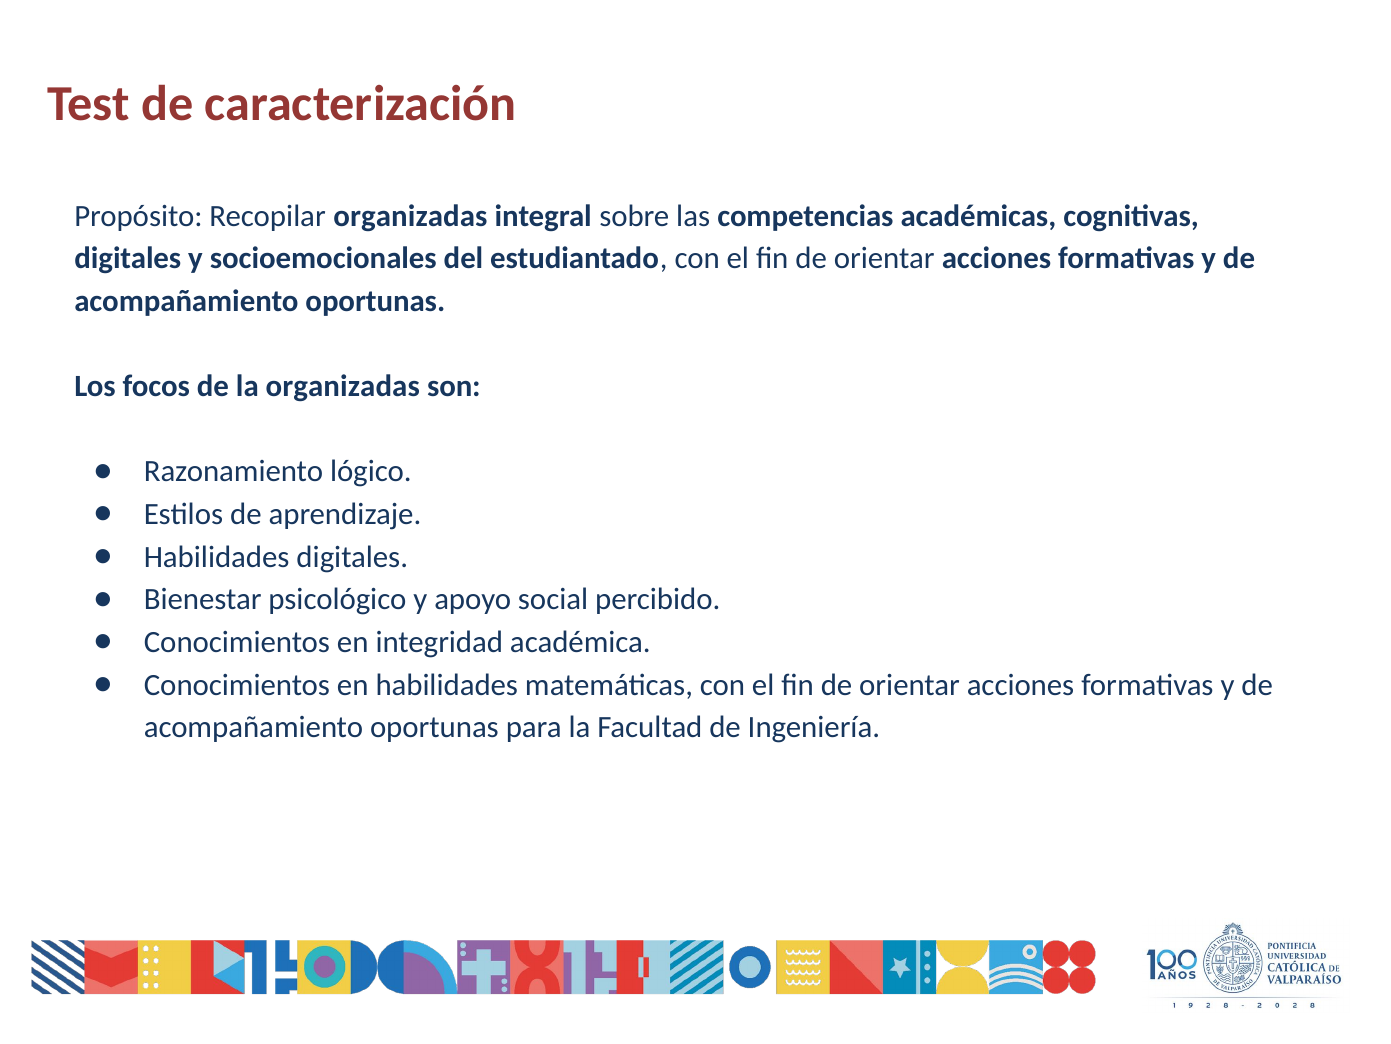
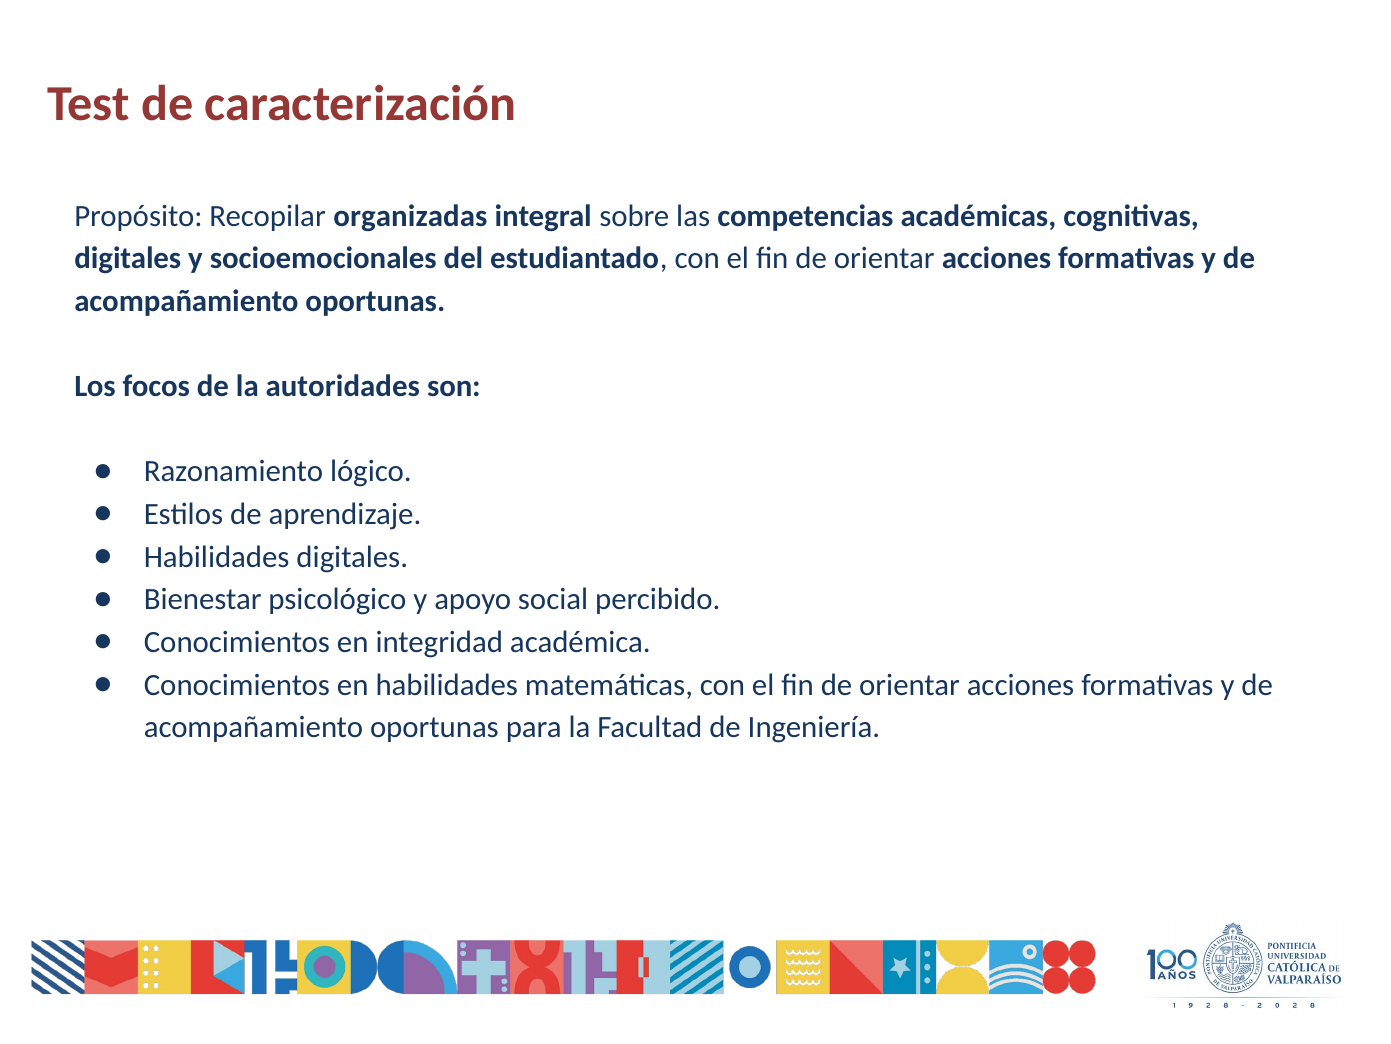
la organizadas: organizadas -> autoridades
